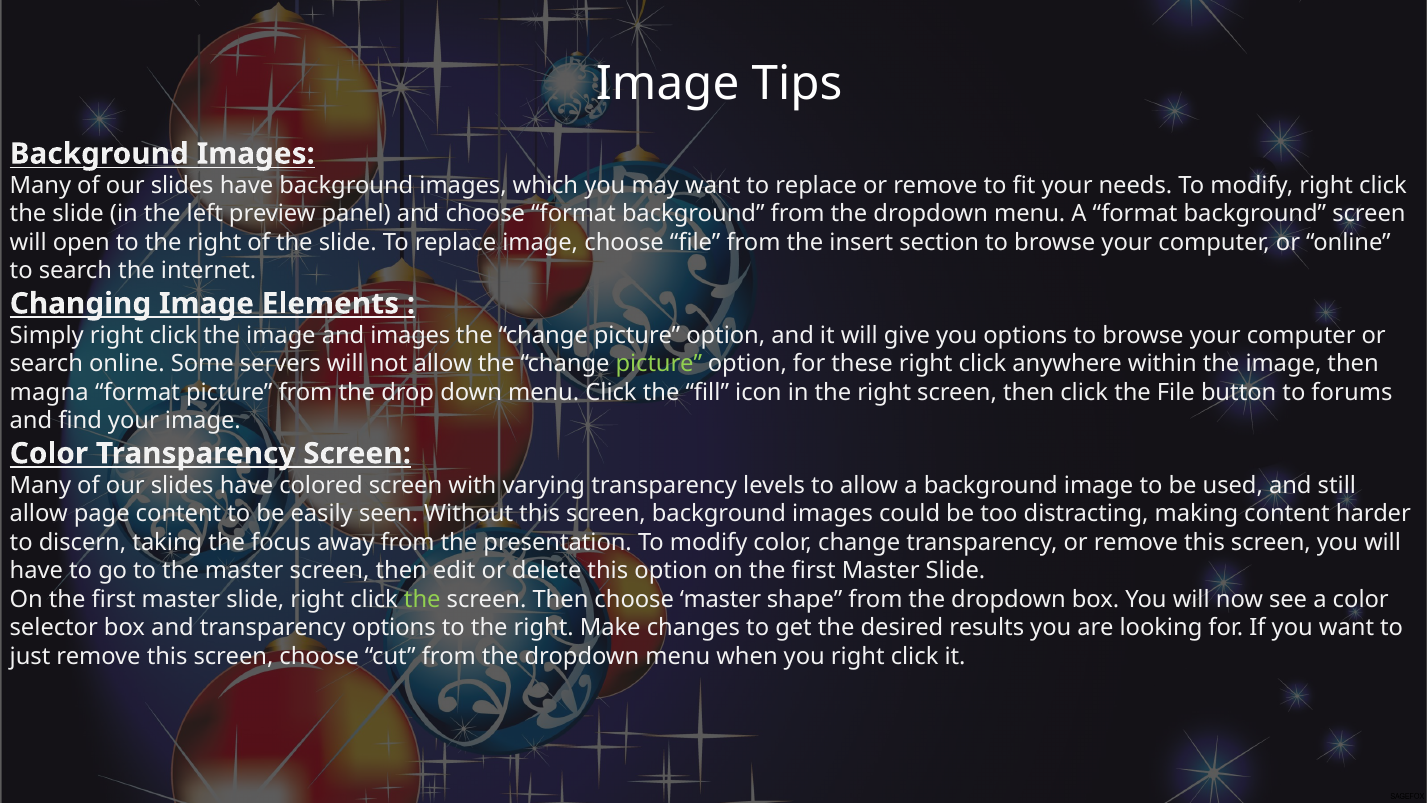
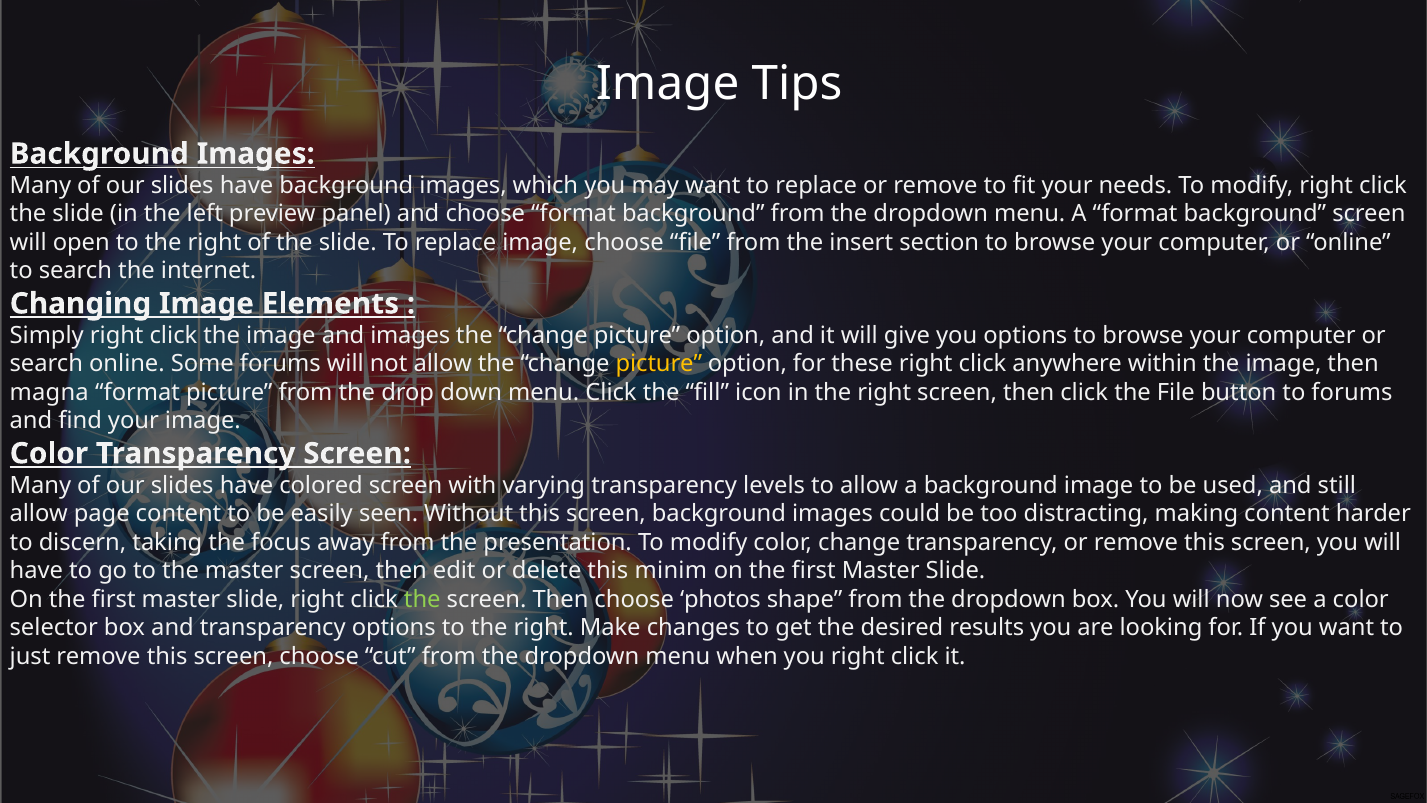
Some servers: servers -> forums
picture at (659, 364) colour: light green -> yellow
this option: option -> minim
choose master: master -> photos
